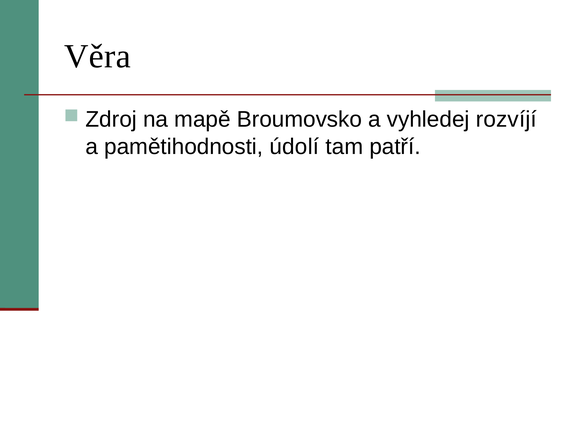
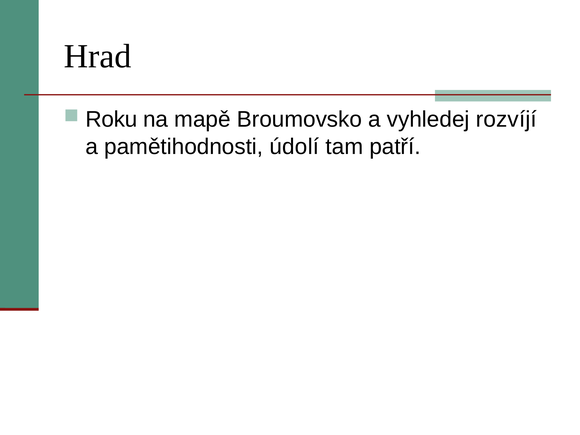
Věra: Věra -> Hrad
Zdroj: Zdroj -> Roku
